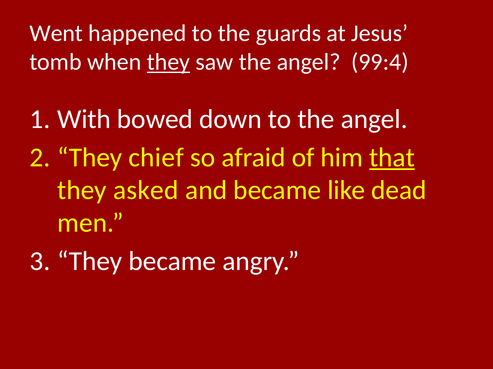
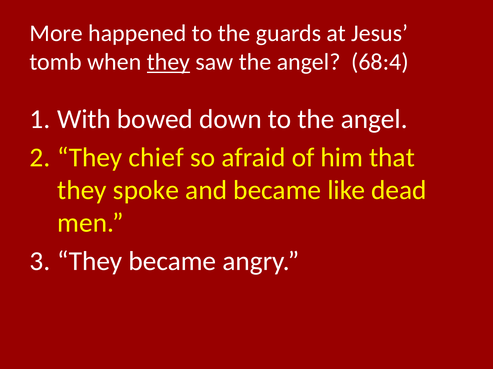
Went: Went -> More
99:4: 99:4 -> 68:4
that underline: present -> none
asked: asked -> spoke
